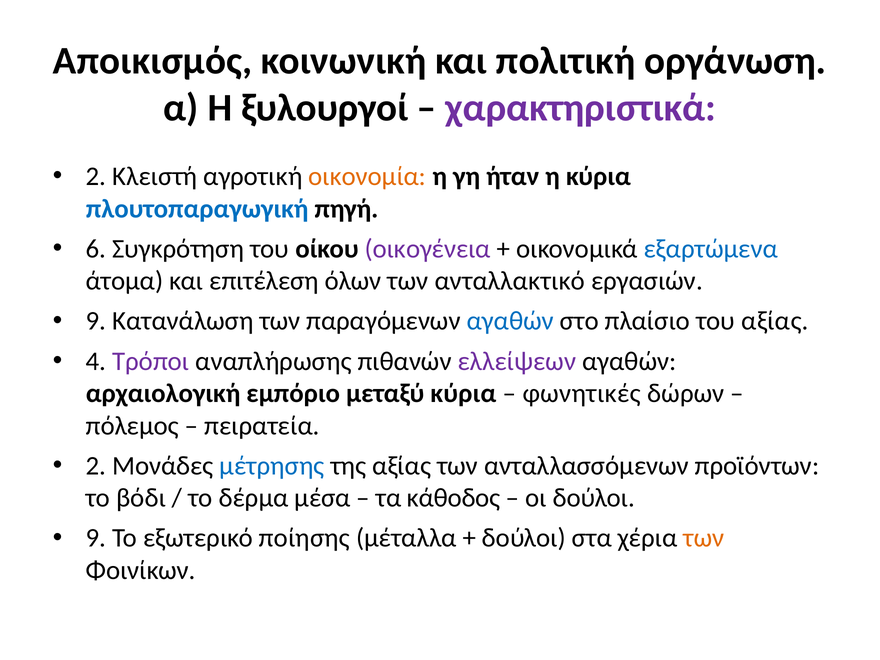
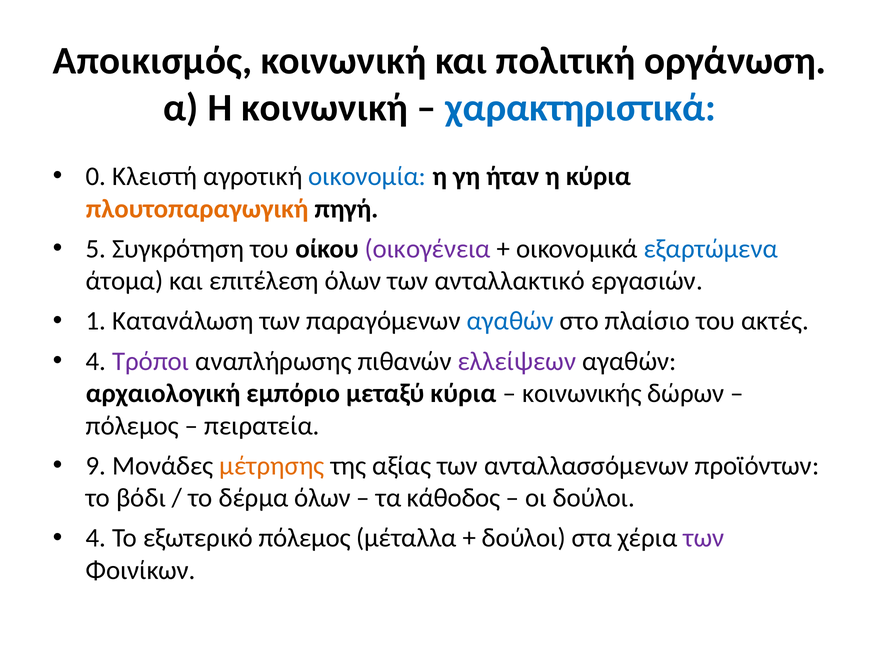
Η ξυλουργοί: ξυλουργοί -> κοινωνική
χαρακτηριστικά colour: purple -> blue
2 at (96, 176): 2 -> 0
οικονομία colour: orange -> blue
πλουτοπαραγωγική colour: blue -> orange
6: 6 -> 5
9 at (96, 321): 9 -> 1
του αξίας: αξίας -> ακτές
φωνητικές: φωνητικές -> κοινωνικής
2 at (96, 466): 2 -> 9
μέτρησης colour: blue -> orange
δέρμα μέσα: μέσα -> όλων
9 at (96, 538): 9 -> 4
εξωτερικό ποίησης: ποίησης -> πόλεμος
των at (704, 538) colour: orange -> purple
